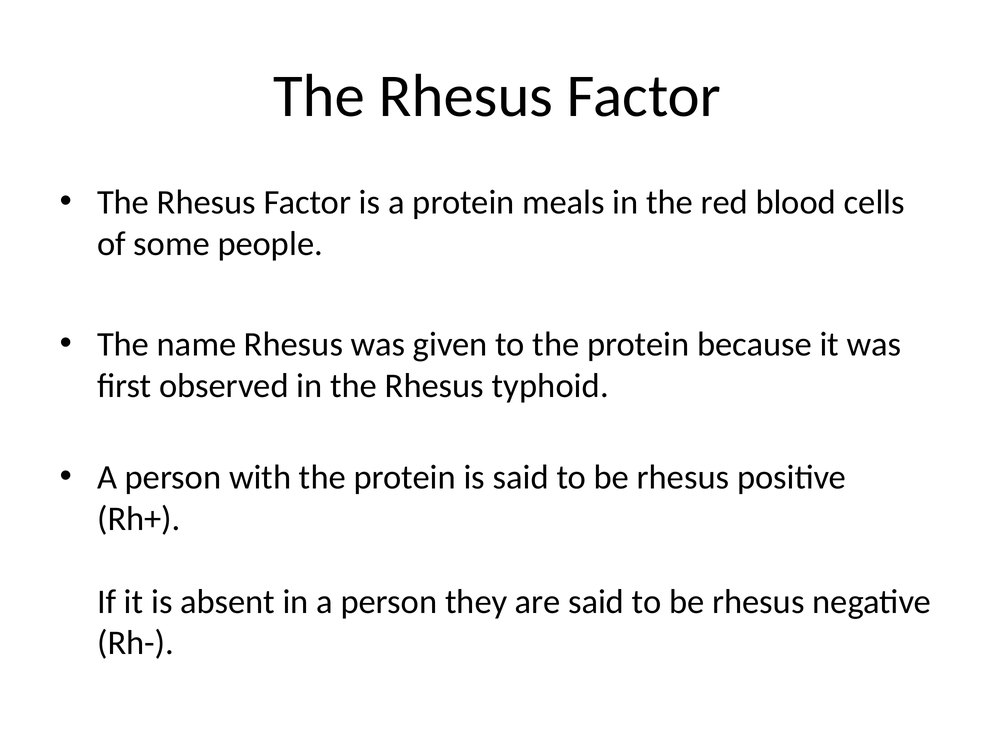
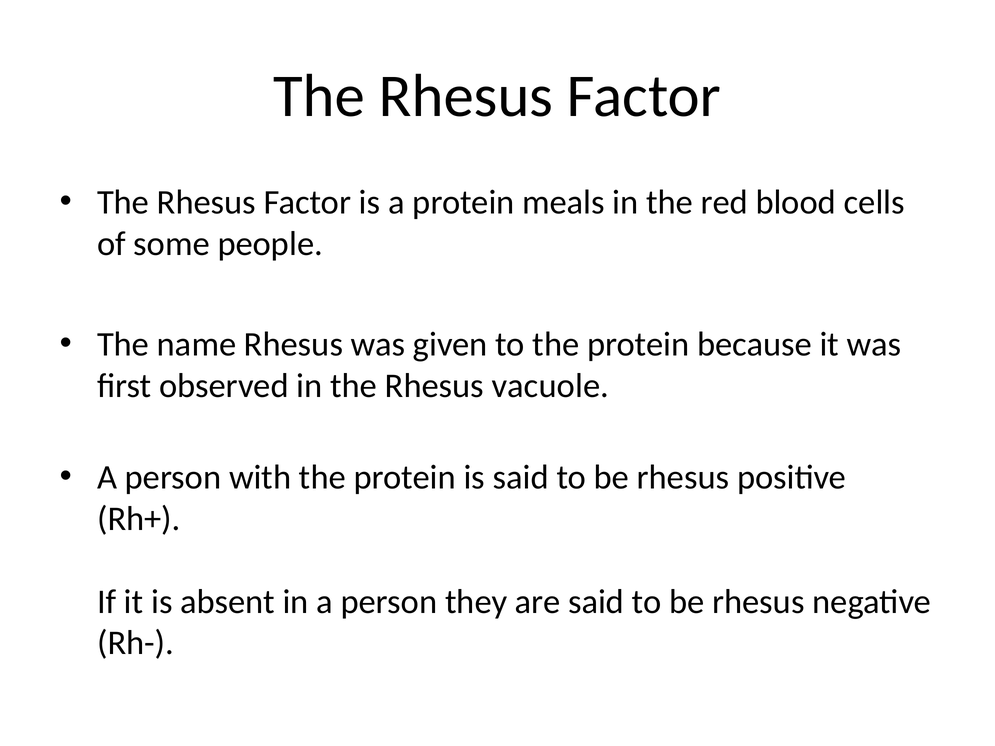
typhoid: typhoid -> vacuole
